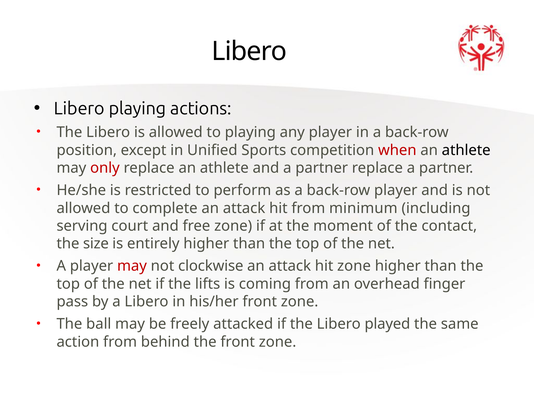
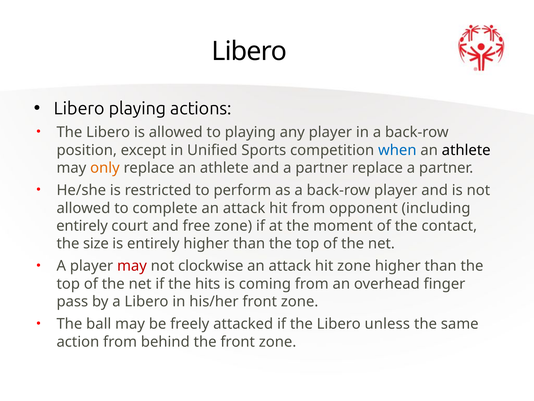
when colour: red -> blue
only colour: red -> orange
minimum: minimum -> opponent
serving at (82, 226): serving -> entirely
lifts: lifts -> hits
played: played -> unless
